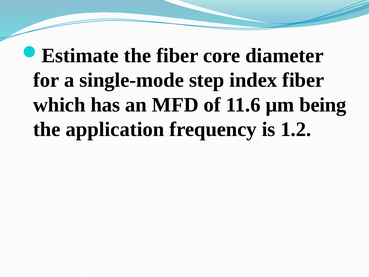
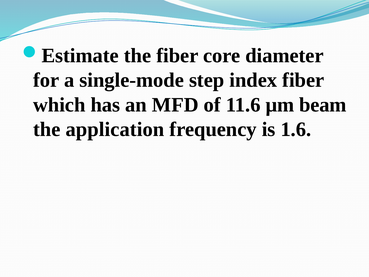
being: being -> beam
1.2: 1.2 -> 1.6
